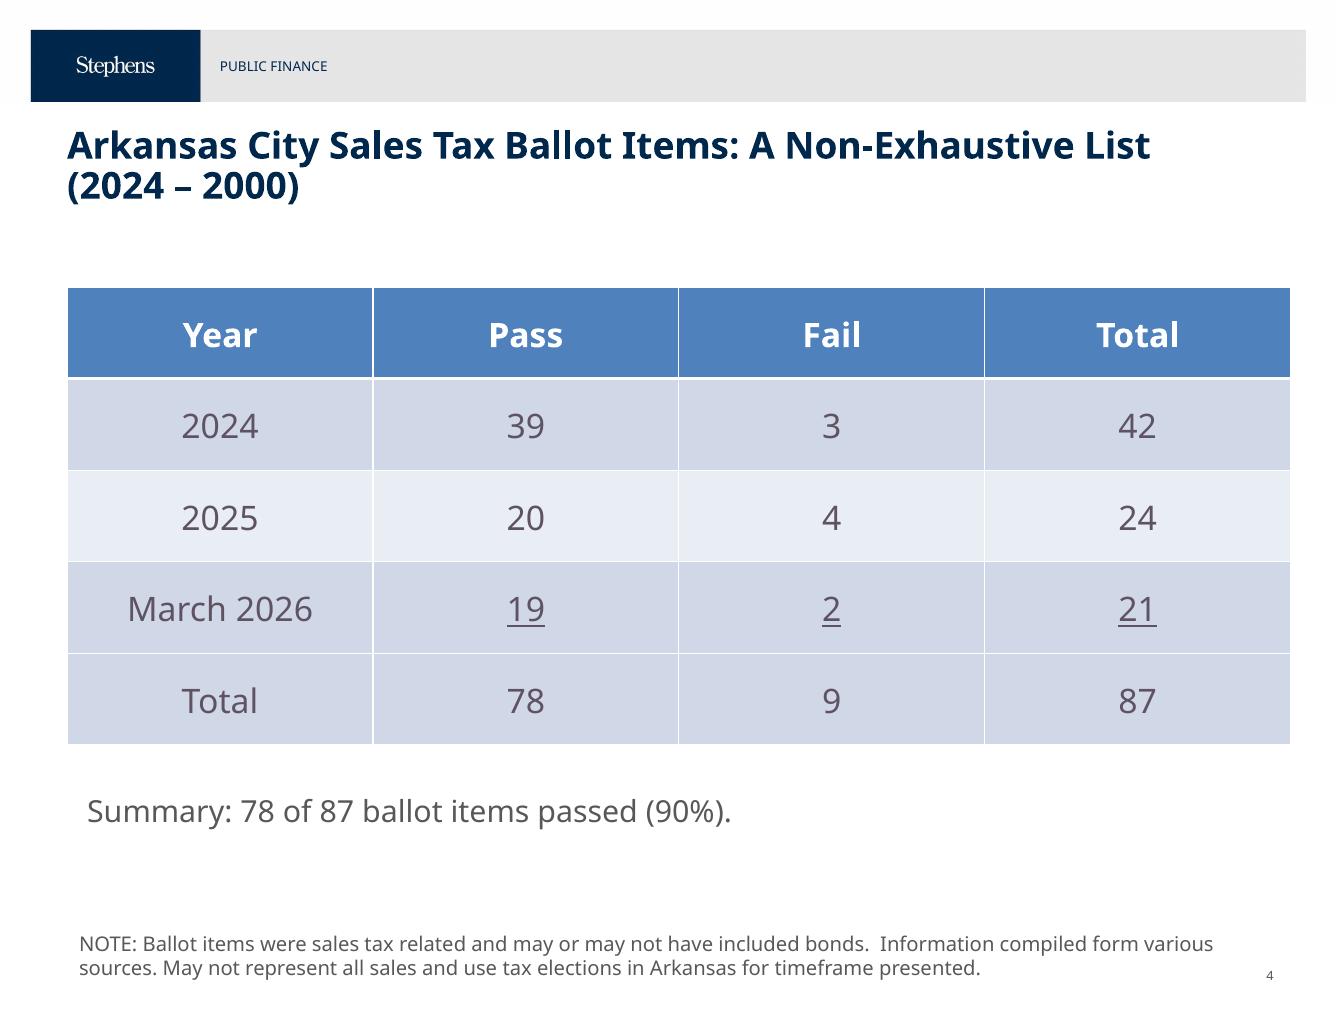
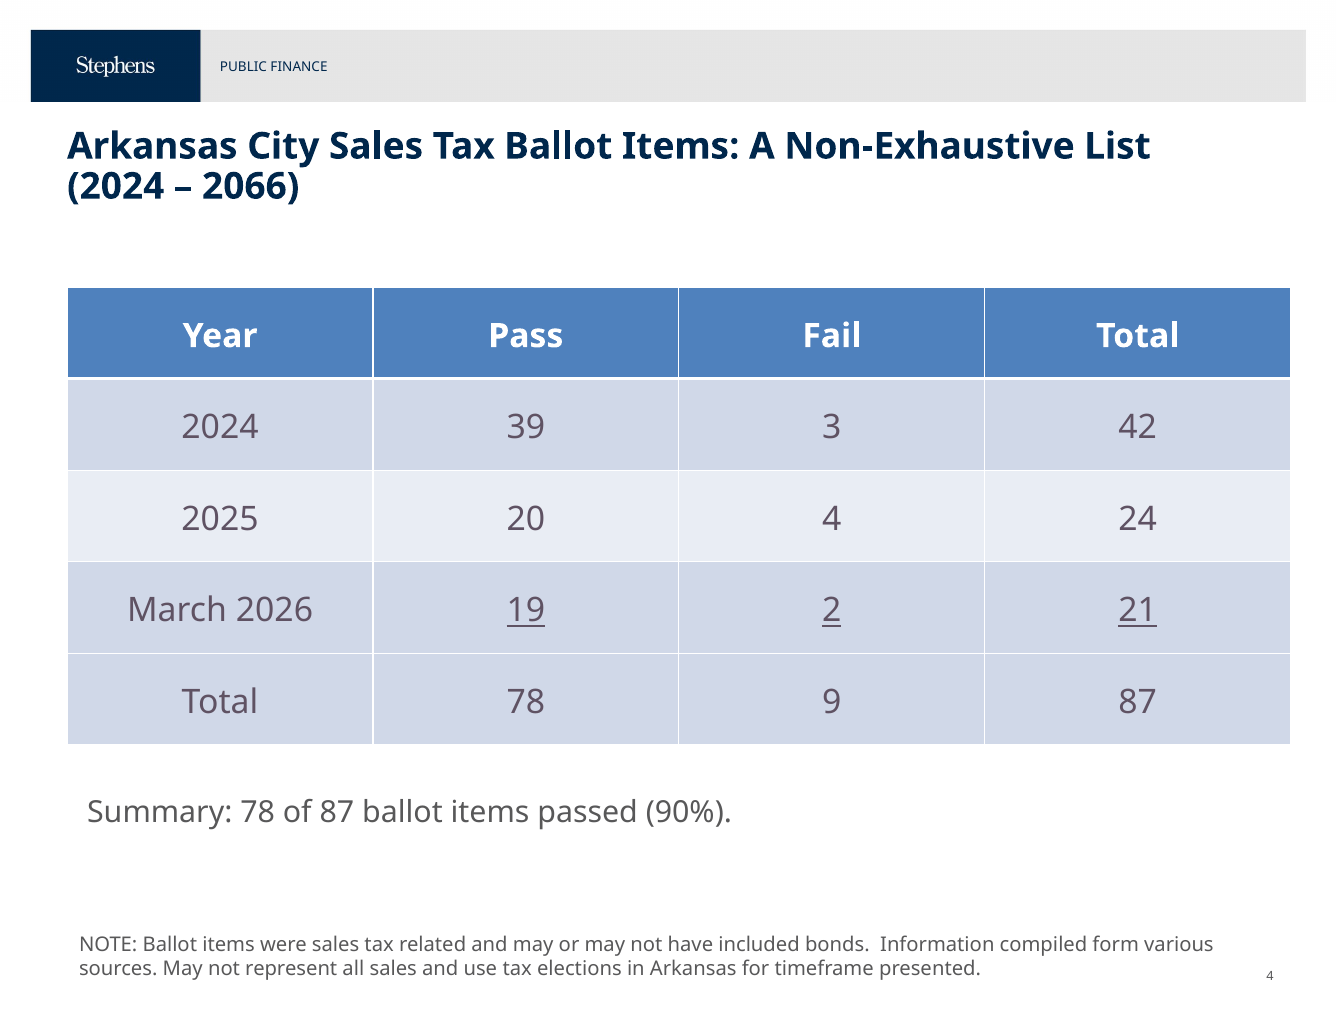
2000: 2000 -> 2066
